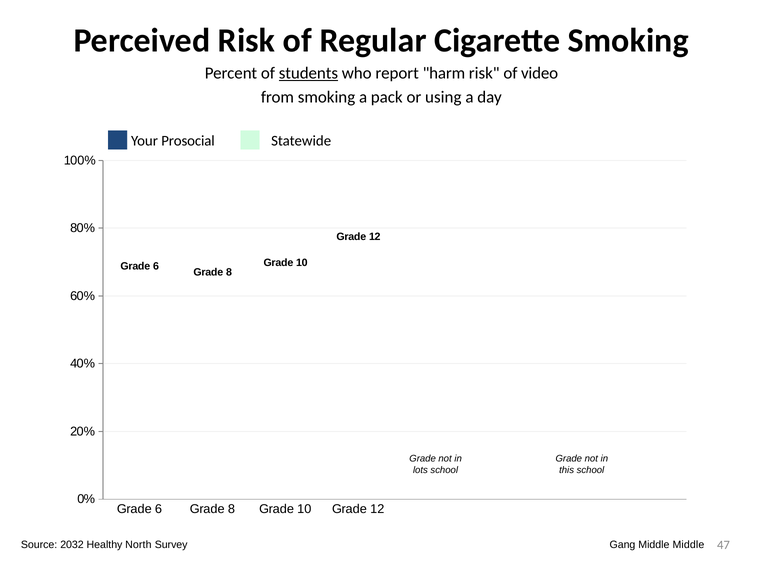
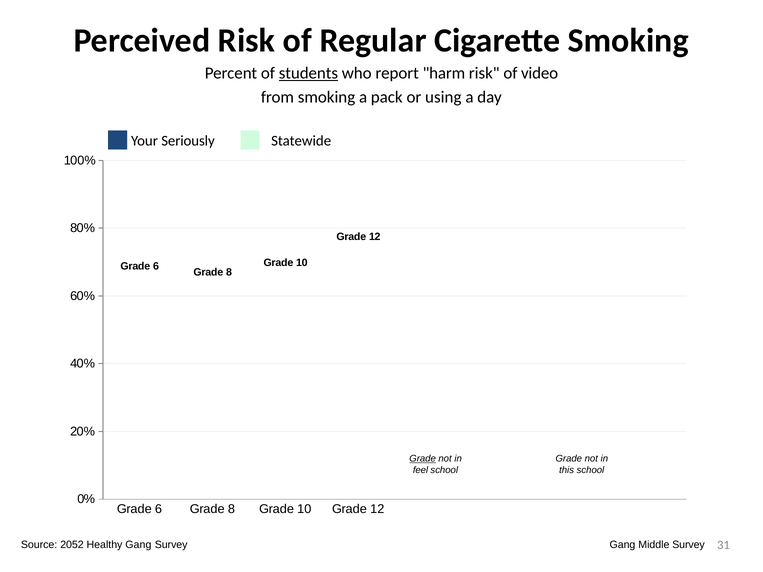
Prosocial: Prosocial -> Seriously
Grade at (423, 459) underline: none -> present
lots: lots -> feel
2032: 2032 -> 2052
Healthy North: North -> Gang
Middle Middle: Middle -> Survey
47: 47 -> 31
